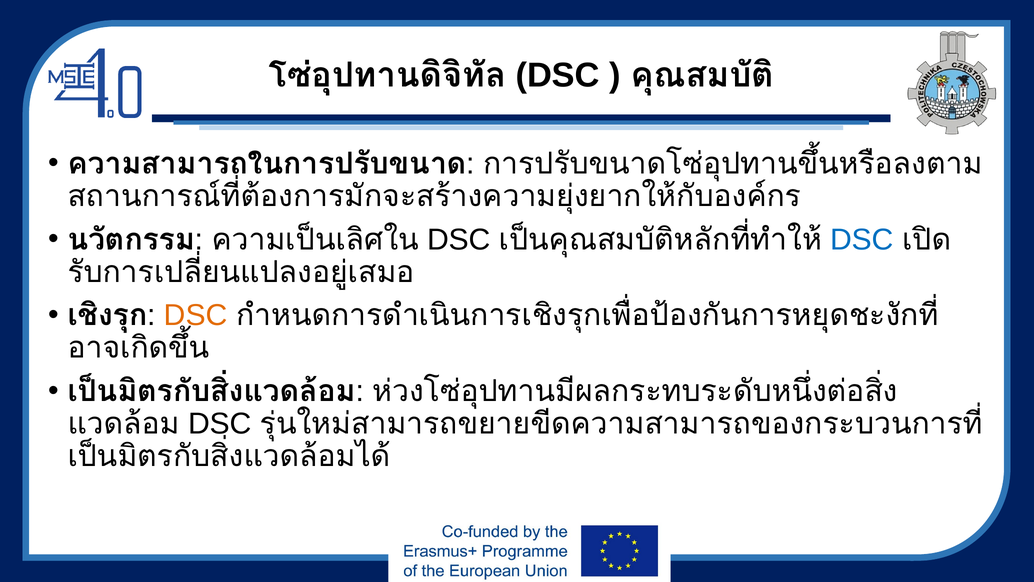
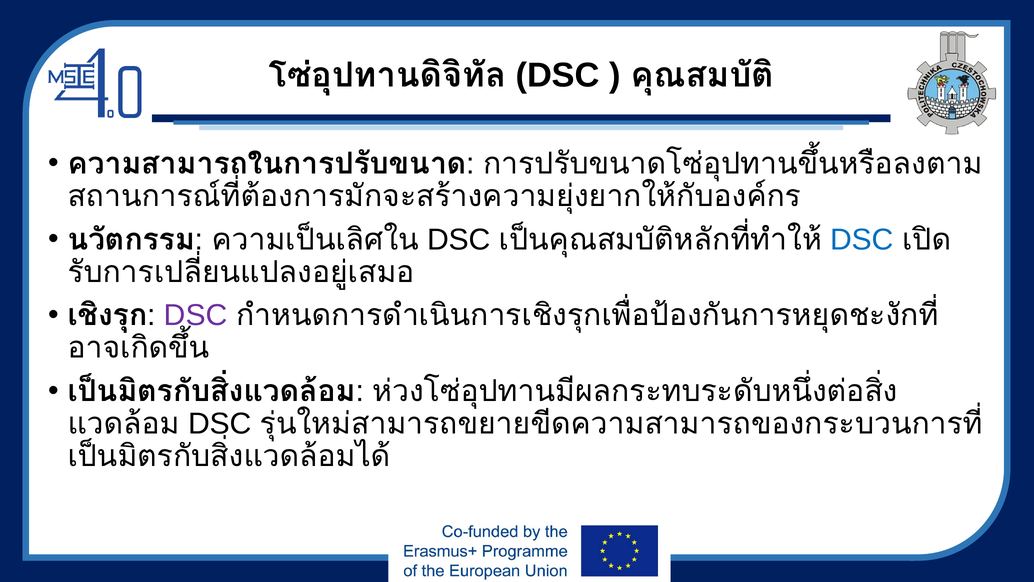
DSC at (196, 315) colour: orange -> purple
